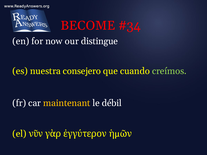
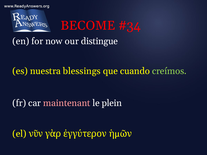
consejero: consejero -> blessings
maintenant colour: yellow -> pink
débil: débil -> plein
